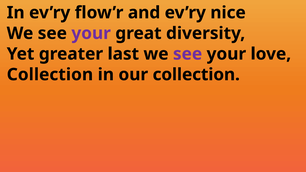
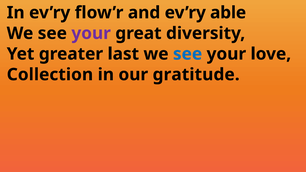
nice: nice -> able
see at (188, 54) colour: purple -> blue
our collection: collection -> gratitude
